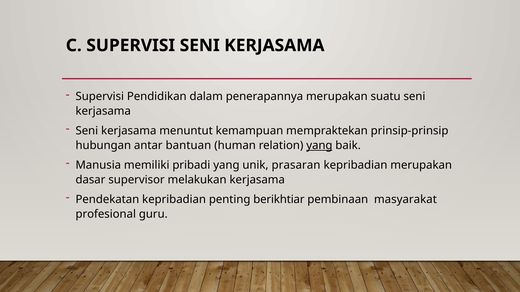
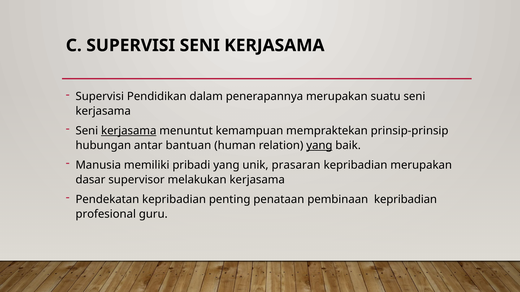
kerjasama at (129, 131) underline: none -> present
berikhtiar: berikhtiar -> penataan
pembinaan masyarakat: masyarakat -> kepribadian
